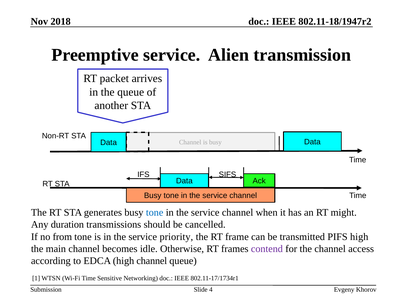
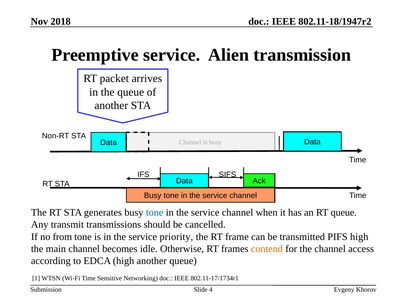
RT might: might -> queue
duration: duration -> transmit
contend colour: purple -> orange
high channel: channel -> another
